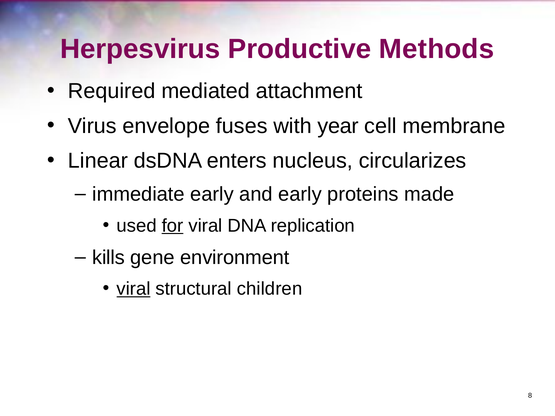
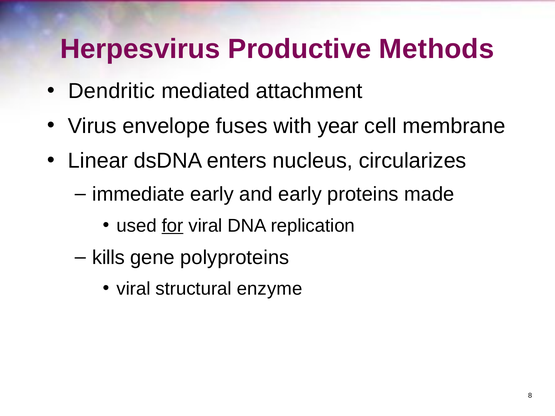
Required: Required -> Dendritic
environment: environment -> polyproteins
viral at (133, 289) underline: present -> none
children: children -> enzyme
